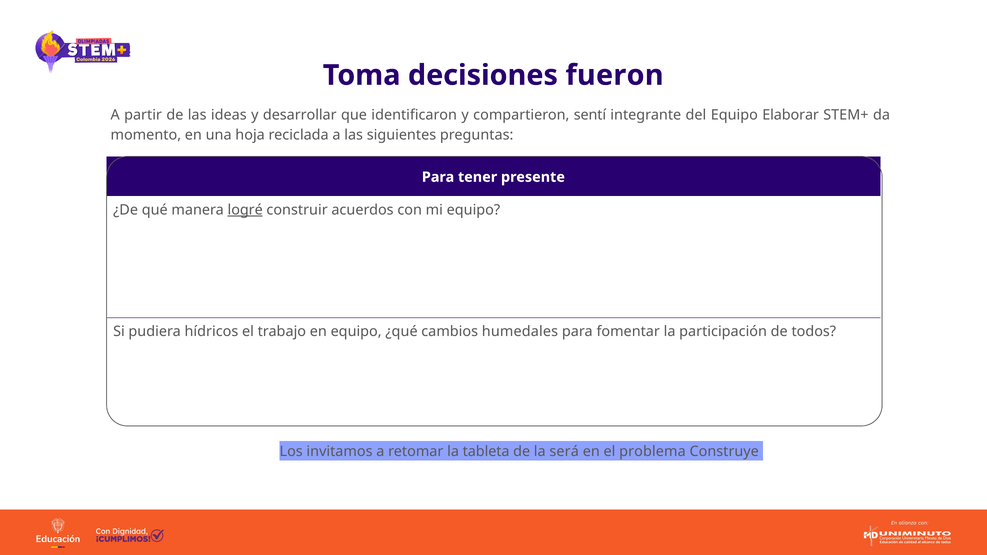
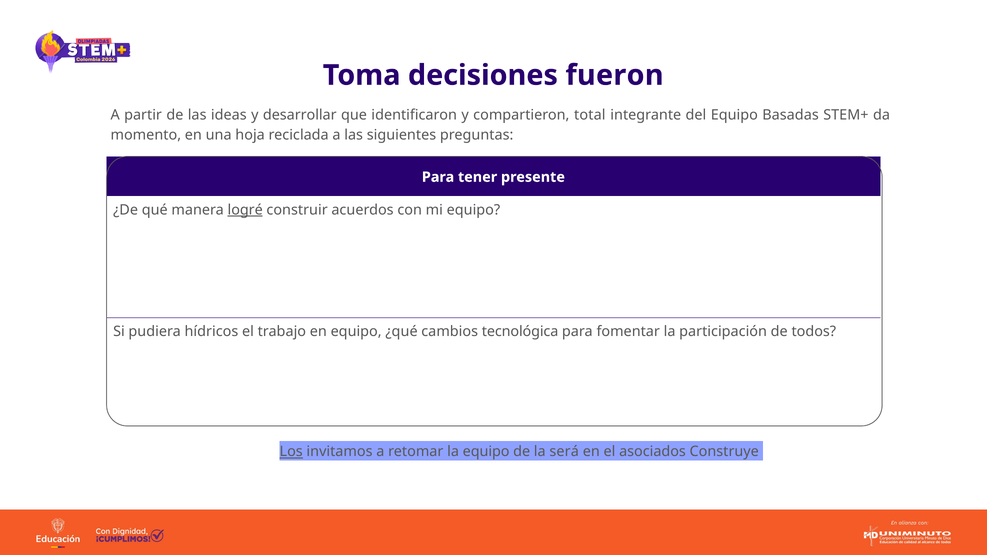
sentí: sentí -> total
Elaborar: Elaborar -> Basadas
humedales: humedales -> tecnológica
Los underline: none -> present
la tableta: tableta -> equipo
problema: problema -> asociados
